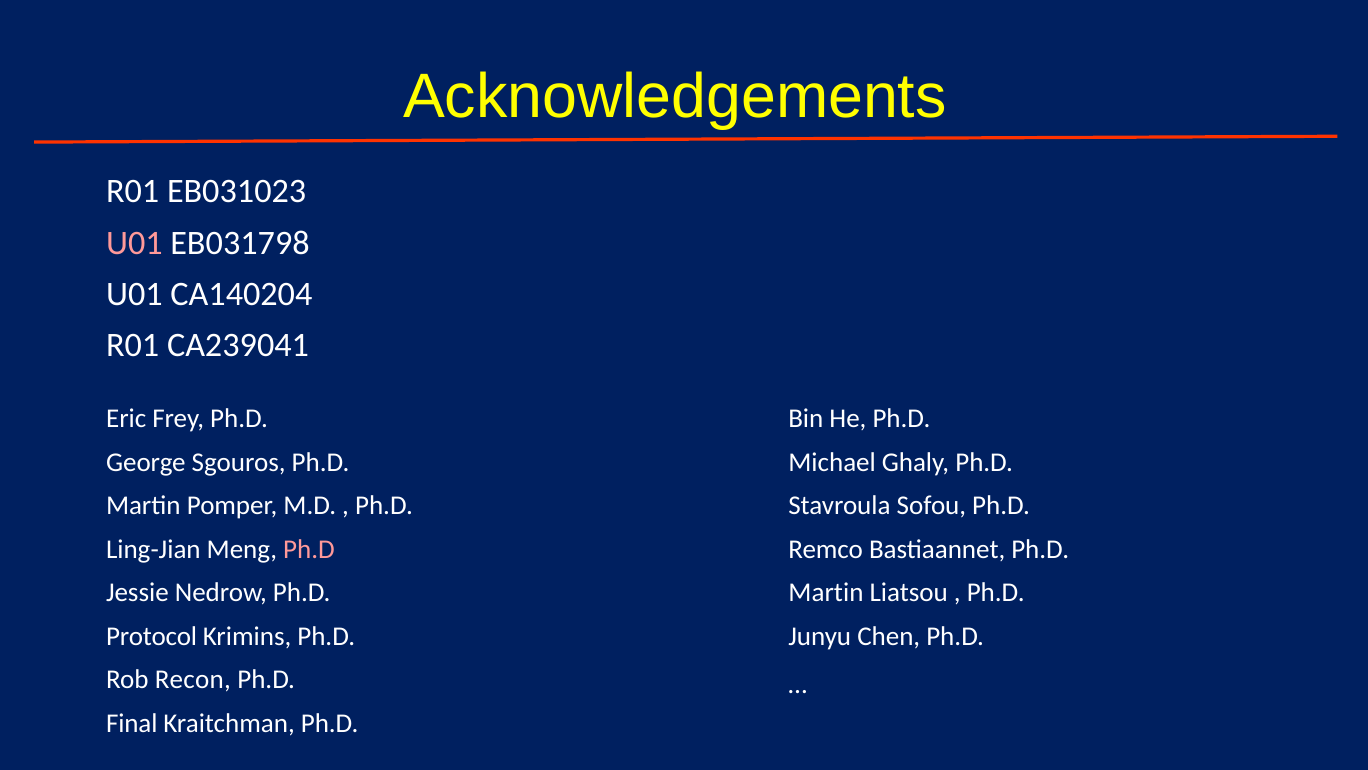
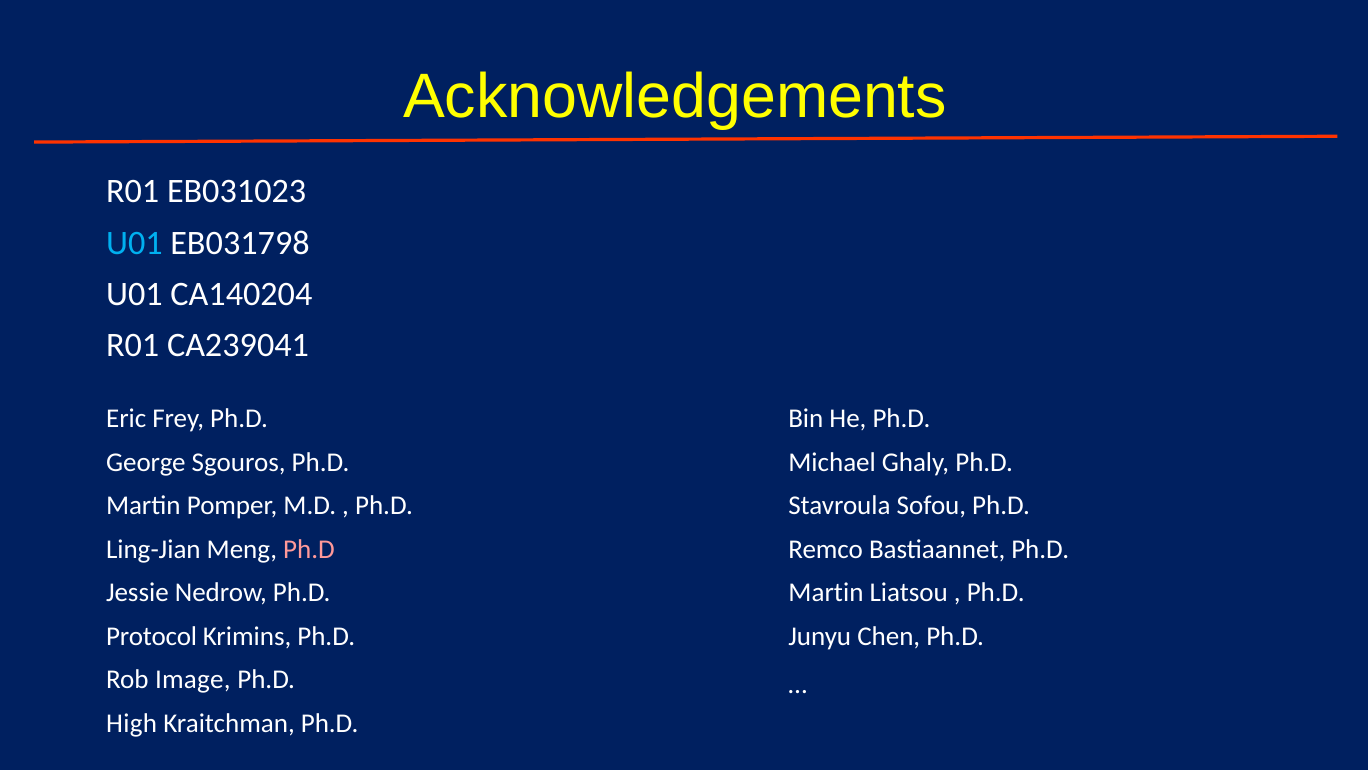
U01 at (134, 243) colour: pink -> light blue
Recon: Recon -> Image
Final: Final -> High
